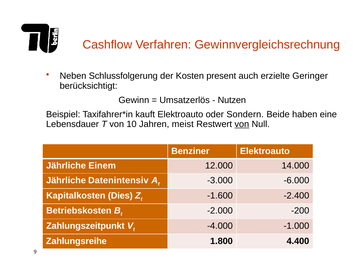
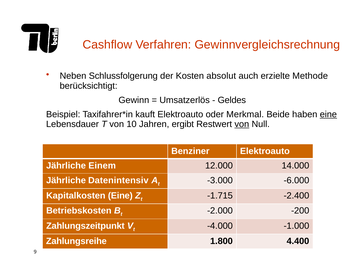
present: present -> absolut
Geringer: Geringer -> Methode
Nutzen: Nutzen -> Geldes
Sondern: Sondern -> Merkmal
eine at (328, 115) underline: none -> present
meist: meist -> ergibt
Kapitalkosten Dies: Dies -> Eine
-1.600: -1.600 -> -1.715
